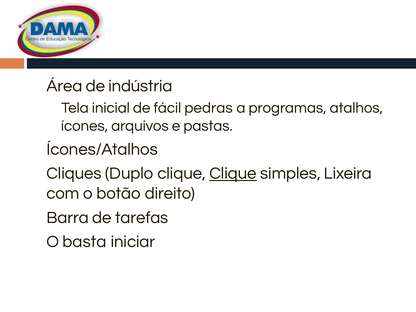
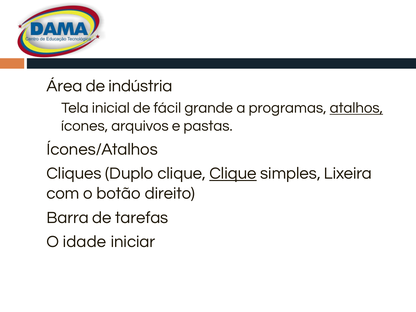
pedras: pedras -> grande
atalhos underline: none -> present
basta: basta -> idade
